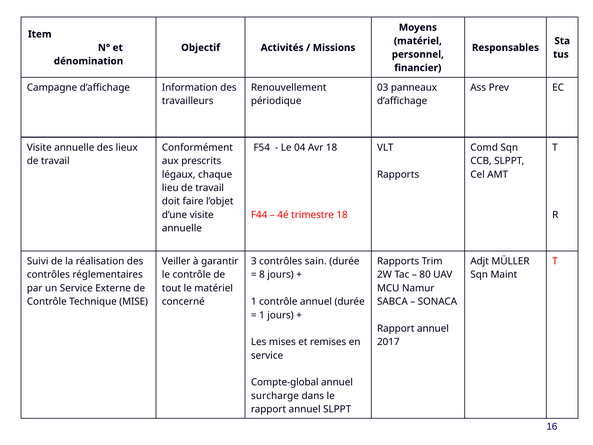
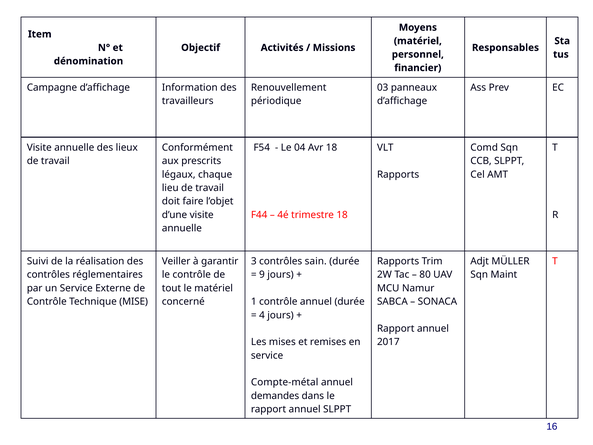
8: 8 -> 9
1 at (262, 315): 1 -> 4
Compte-global: Compte-global -> Compte-métal
surcharge: surcharge -> demandes
